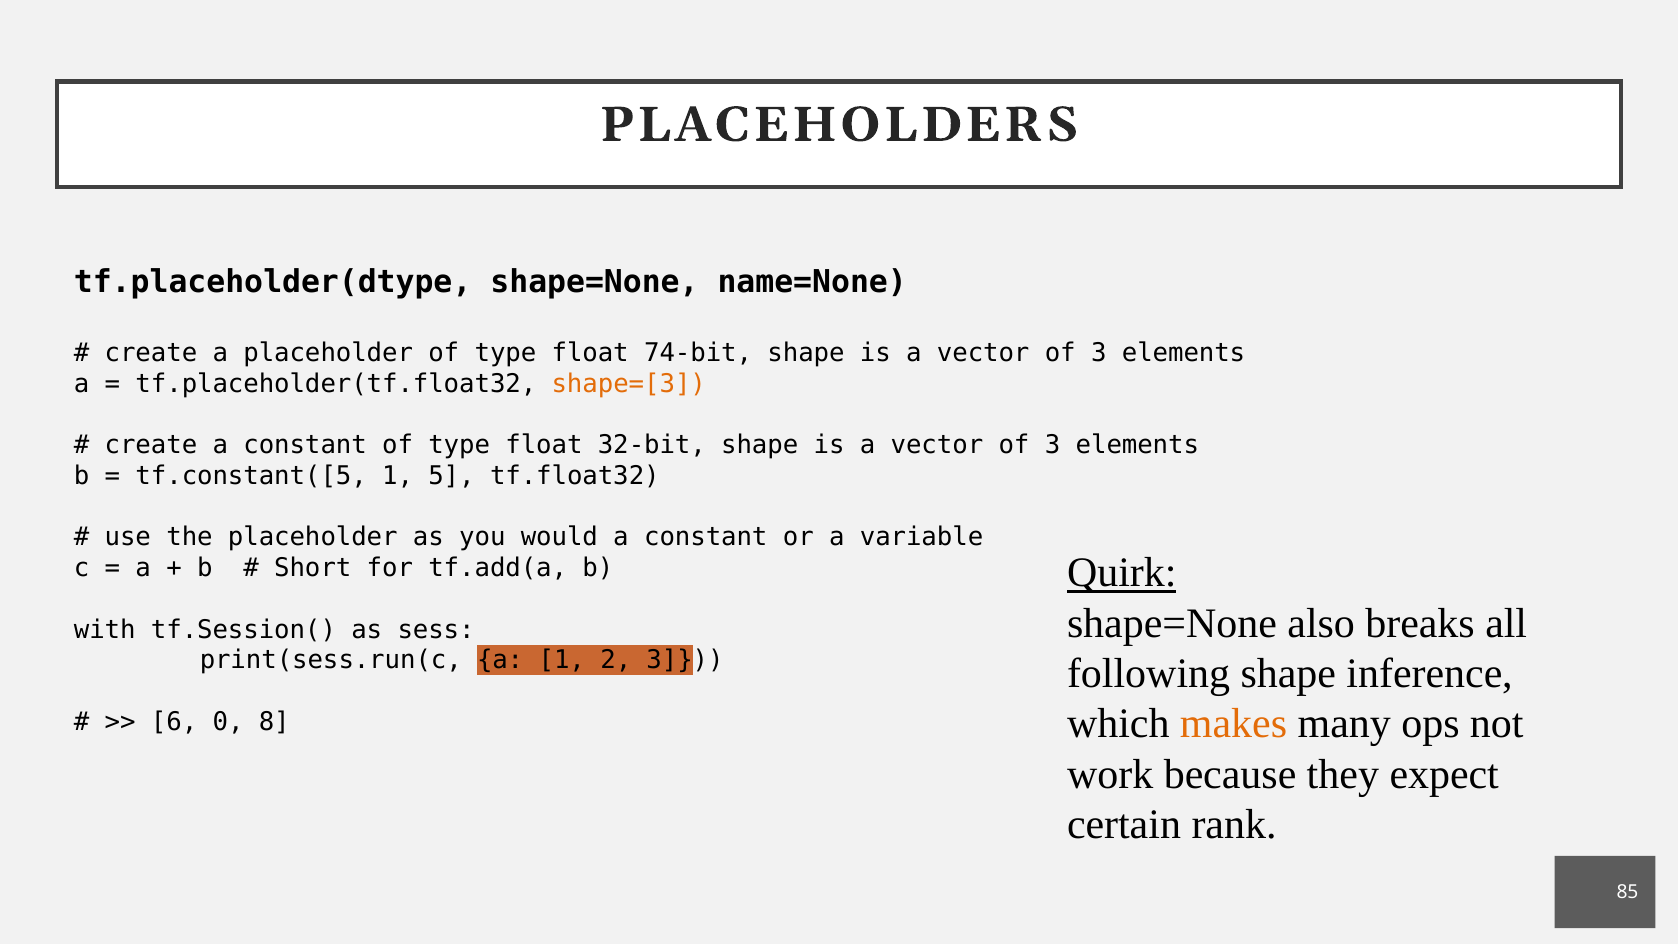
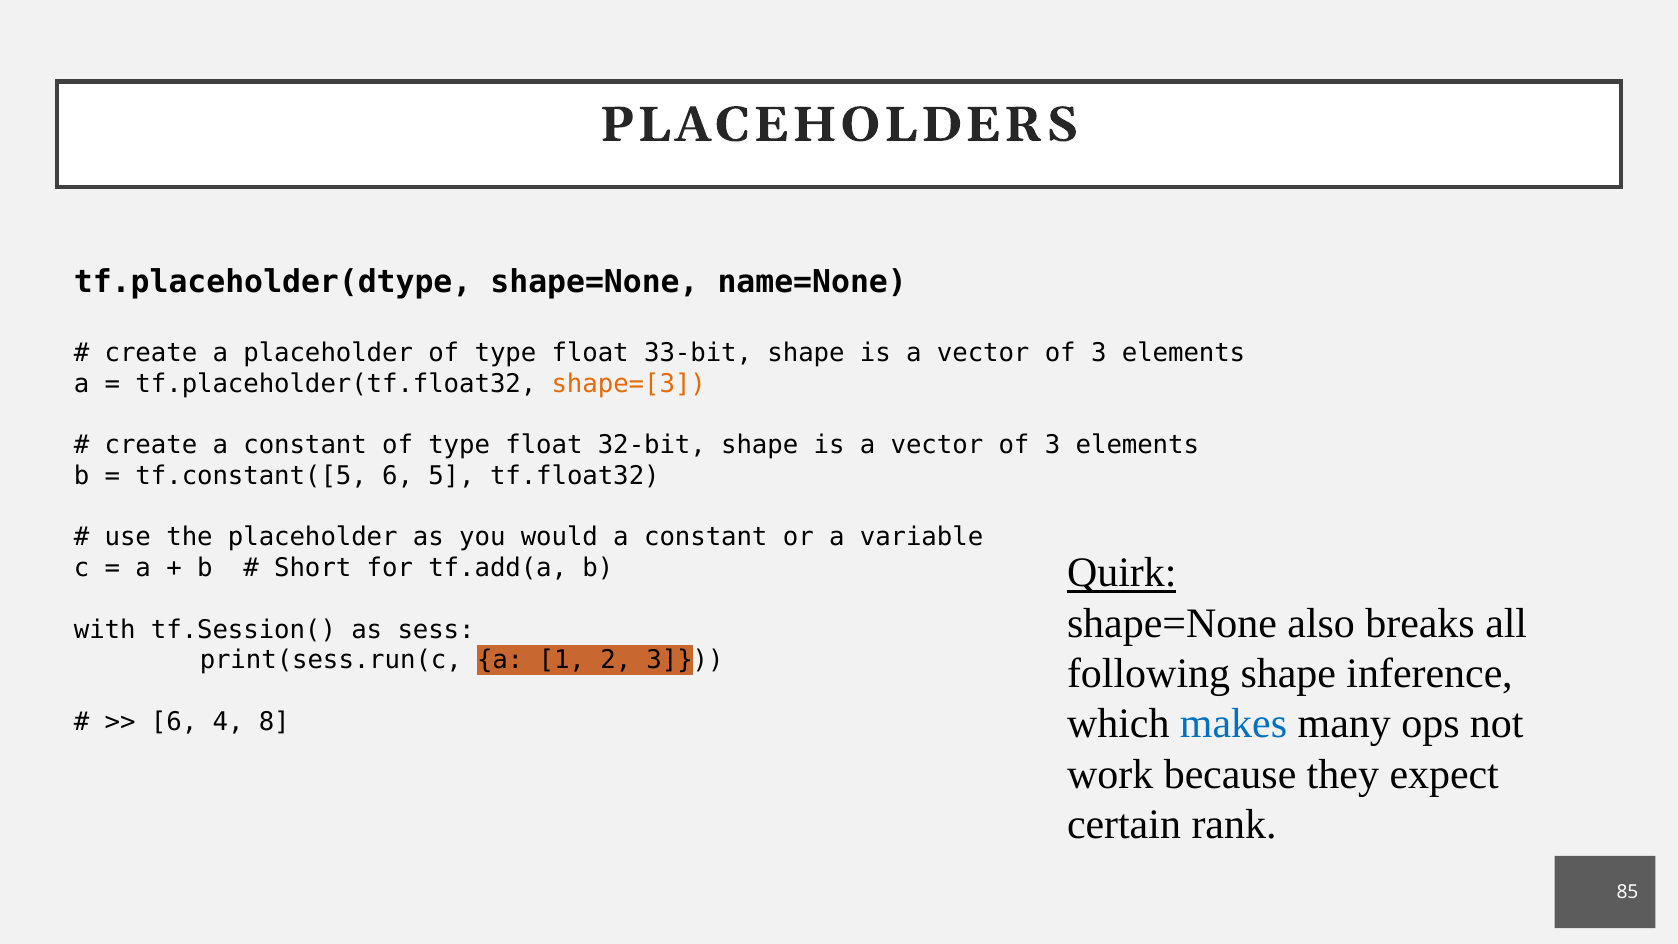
74-bit: 74-bit -> 33-bit
tf.constant([5 1: 1 -> 6
makes colour: orange -> blue
0: 0 -> 4
